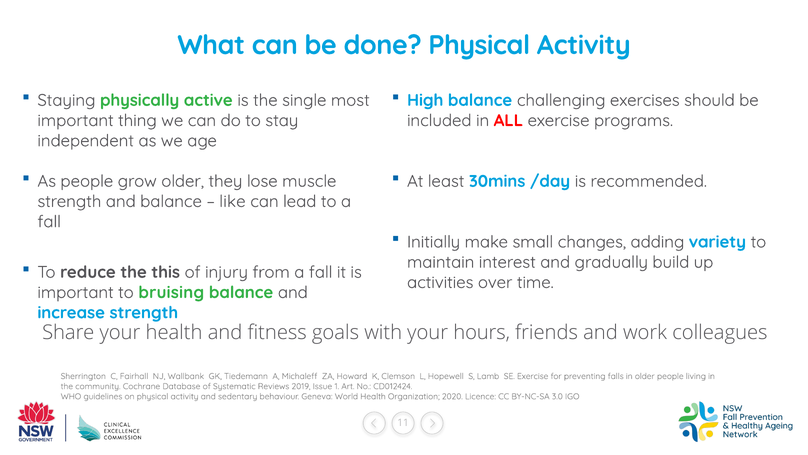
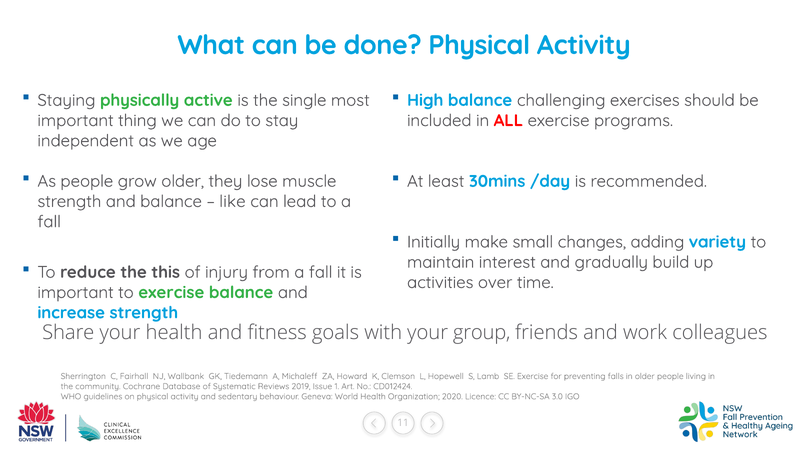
to bruising: bruising -> exercise
hours: hours -> group
